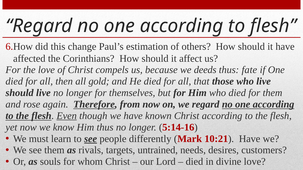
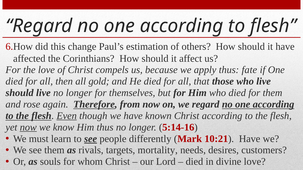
deeds: deeds -> apply
now at (28, 128) underline: none -> present
untrained: untrained -> mortality
